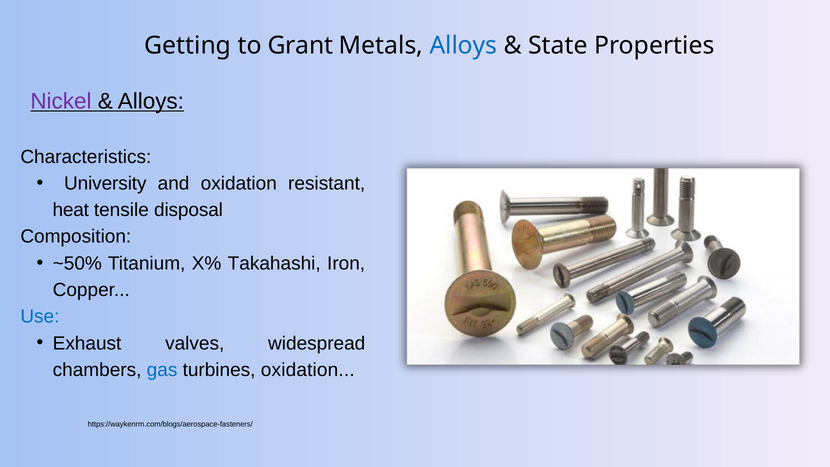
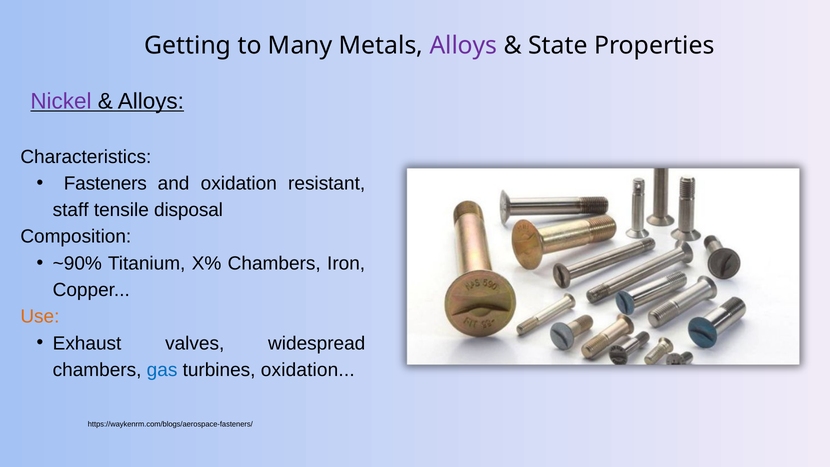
Grant: Grant -> Many
Alloys at (463, 46) colour: blue -> purple
University: University -> Fasteners
heat: heat -> staff
~50%: ~50% -> ~90%
X% Takahashi: Takahashi -> Chambers
Use colour: blue -> orange
